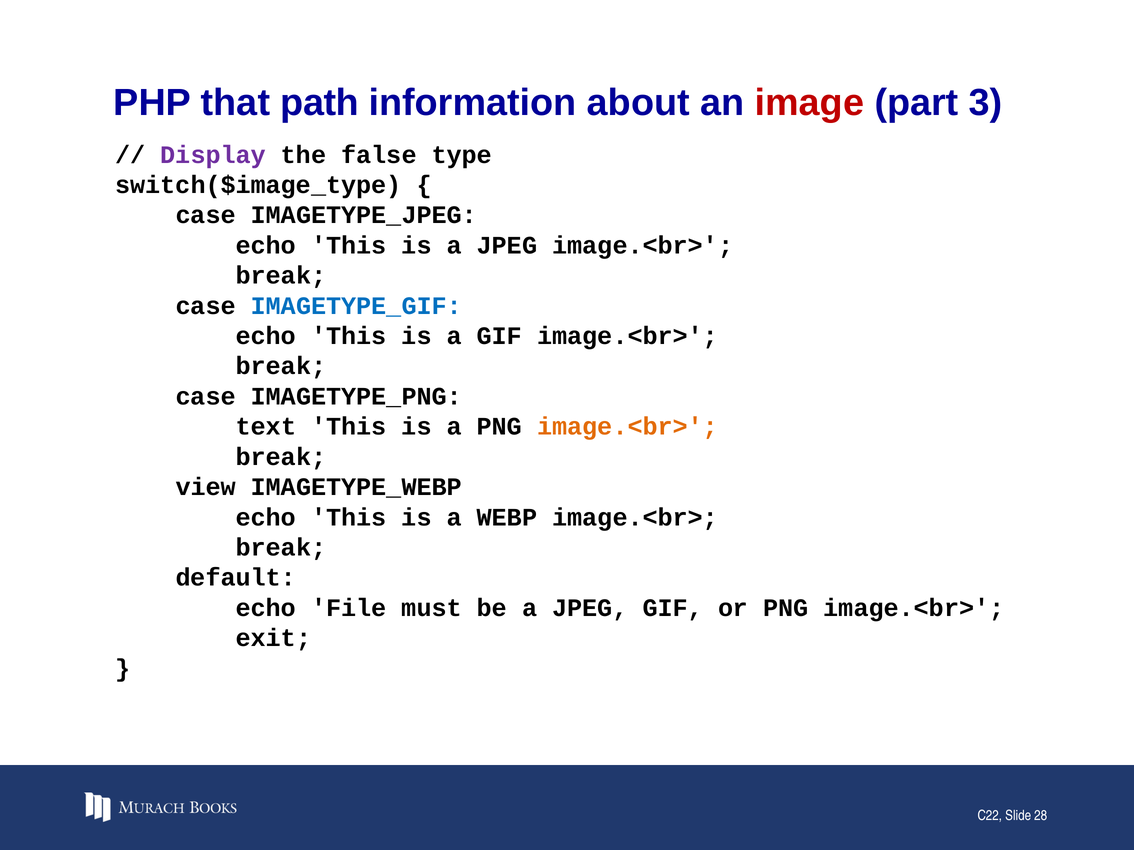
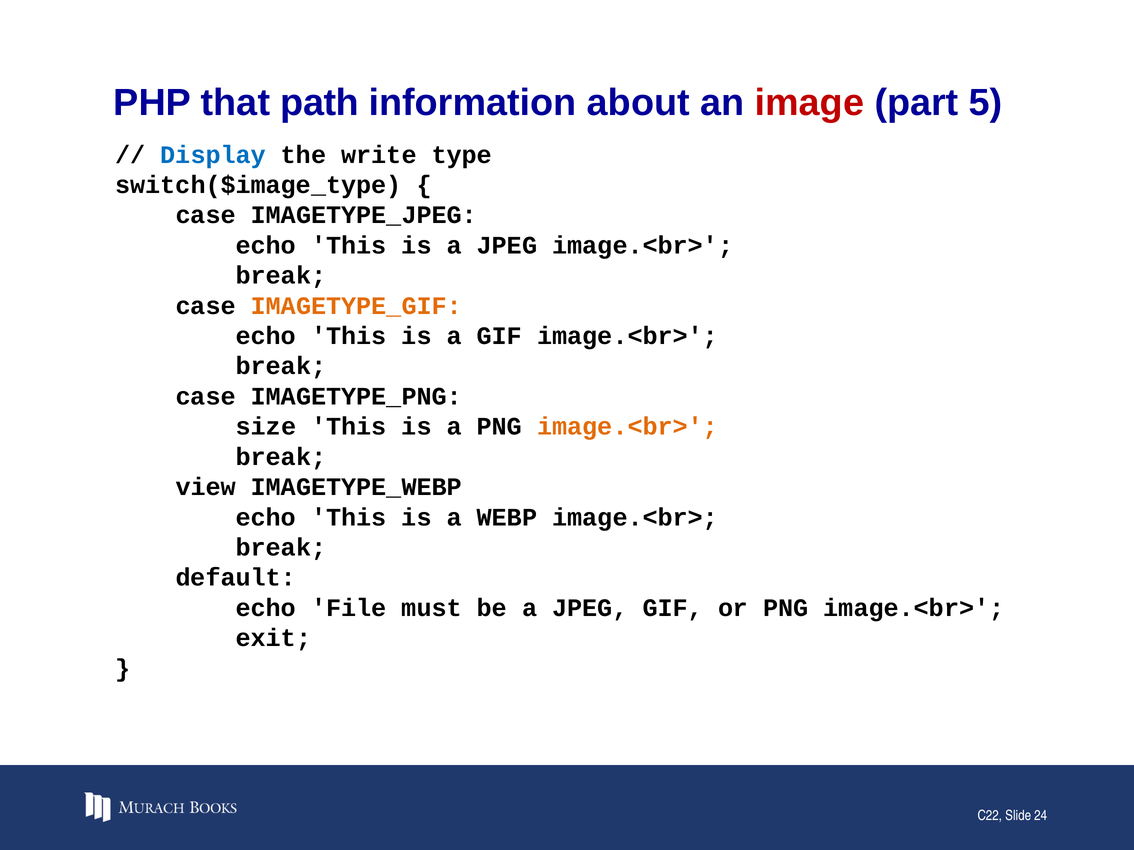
3: 3 -> 5
Display colour: purple -> blue
false: false -> write
IMAGETYPE_GIF colour: blue -> orange
text: text -> size
28: 28 -> 24
